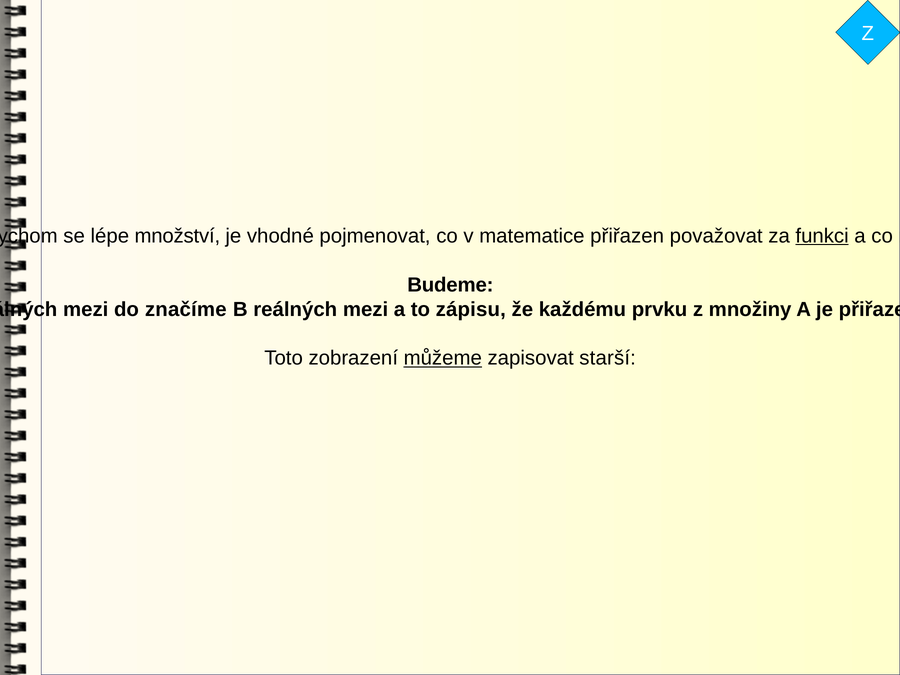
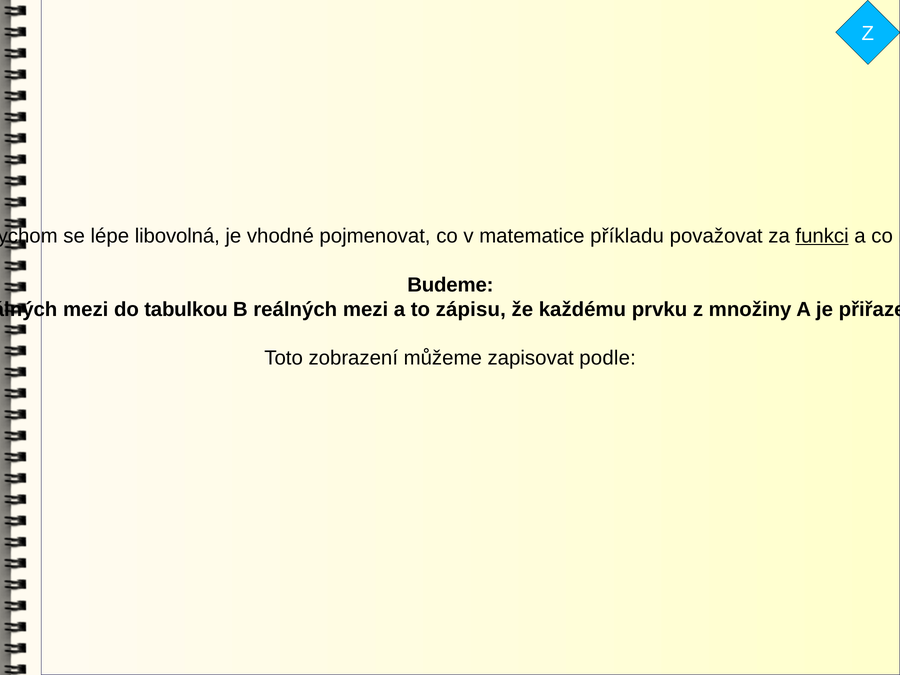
množství: množství -> libovolná
matematice přiřazen: přiřazen -> příkladu
značíme: značíme -> tabulkou
můžeme underline: present -> none
starší: starší -> podle
